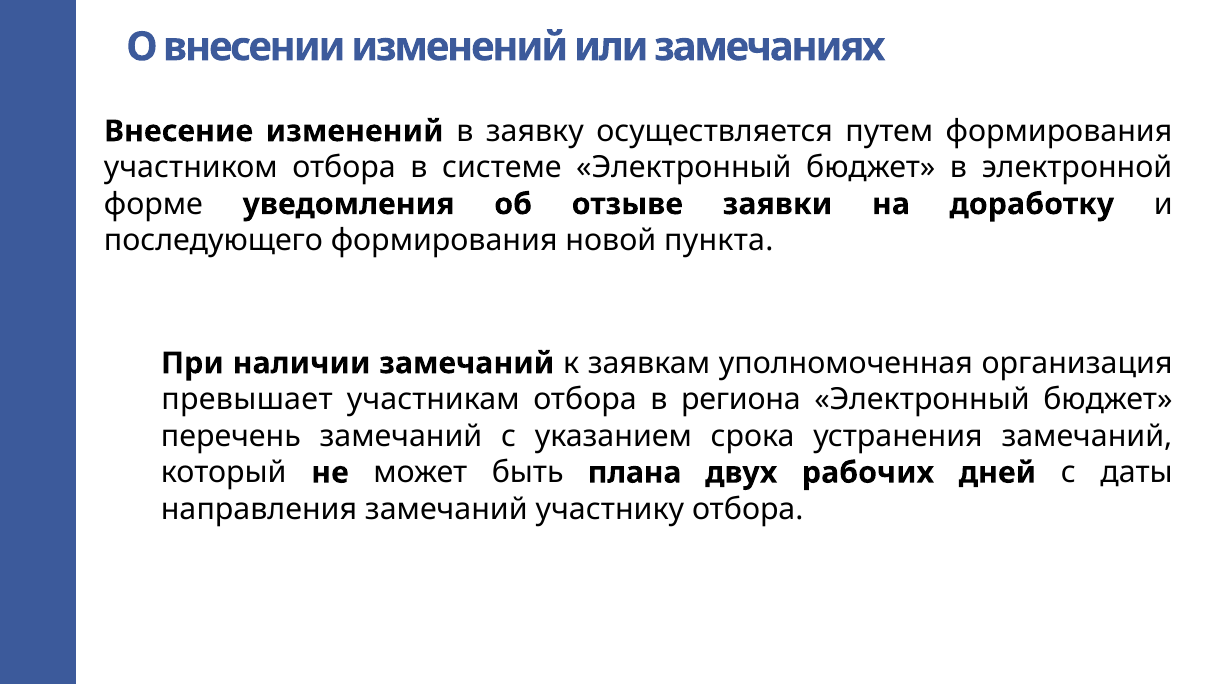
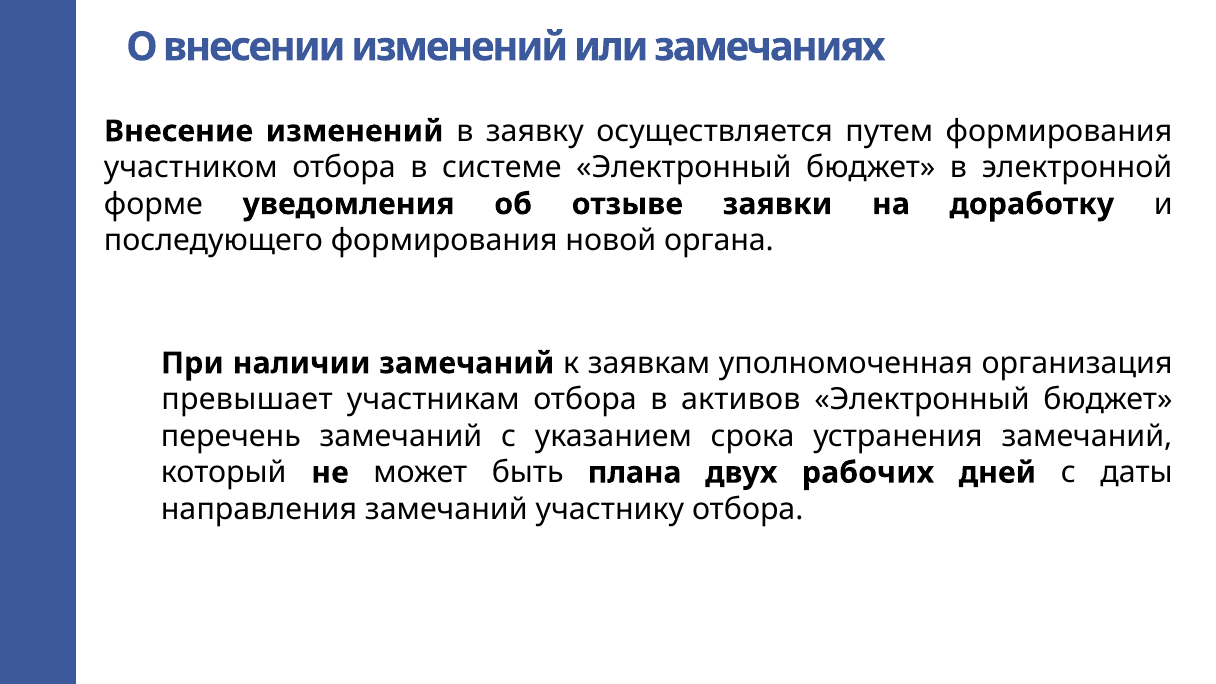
пункта: пункта -> органа
региона: региона -> активов
